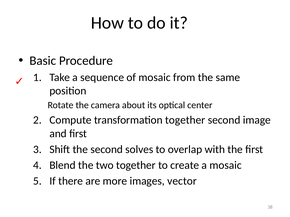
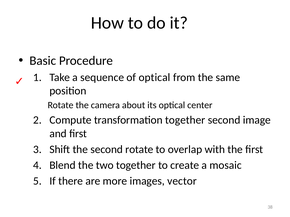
of mosaic: mosaic -> optical
second solves: solves -> rotate
